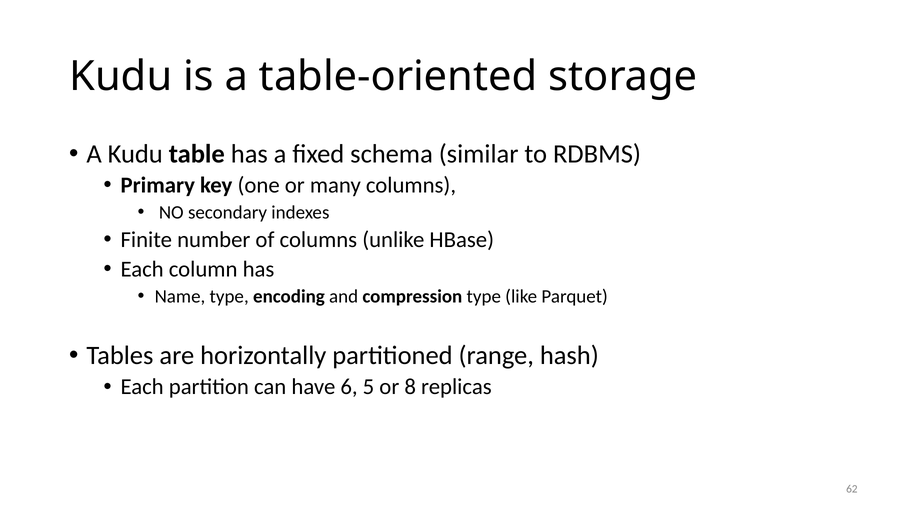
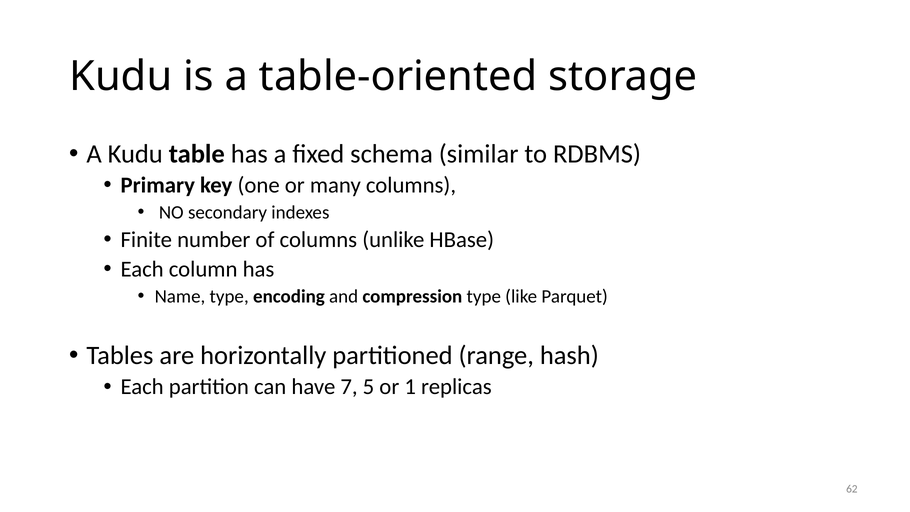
6: 6 -> 7
8: 8 -> 1
